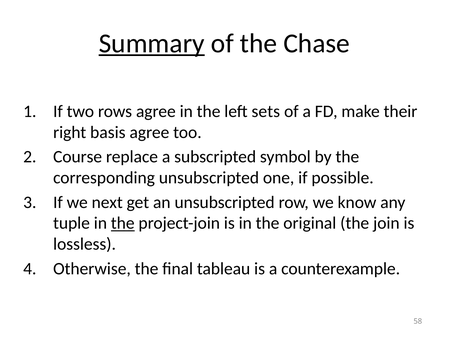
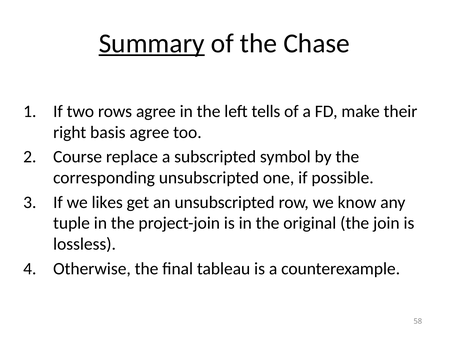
sets: sets -> tells
next: next -> likes
the at (123, 223) underline: present -> none
